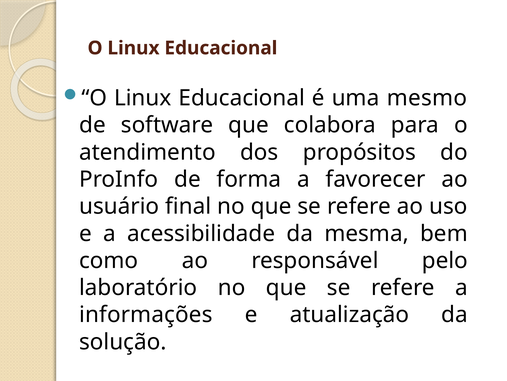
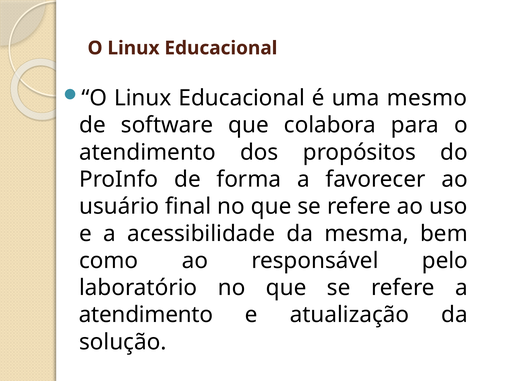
informações at (146, 314): informações -> atendimento
